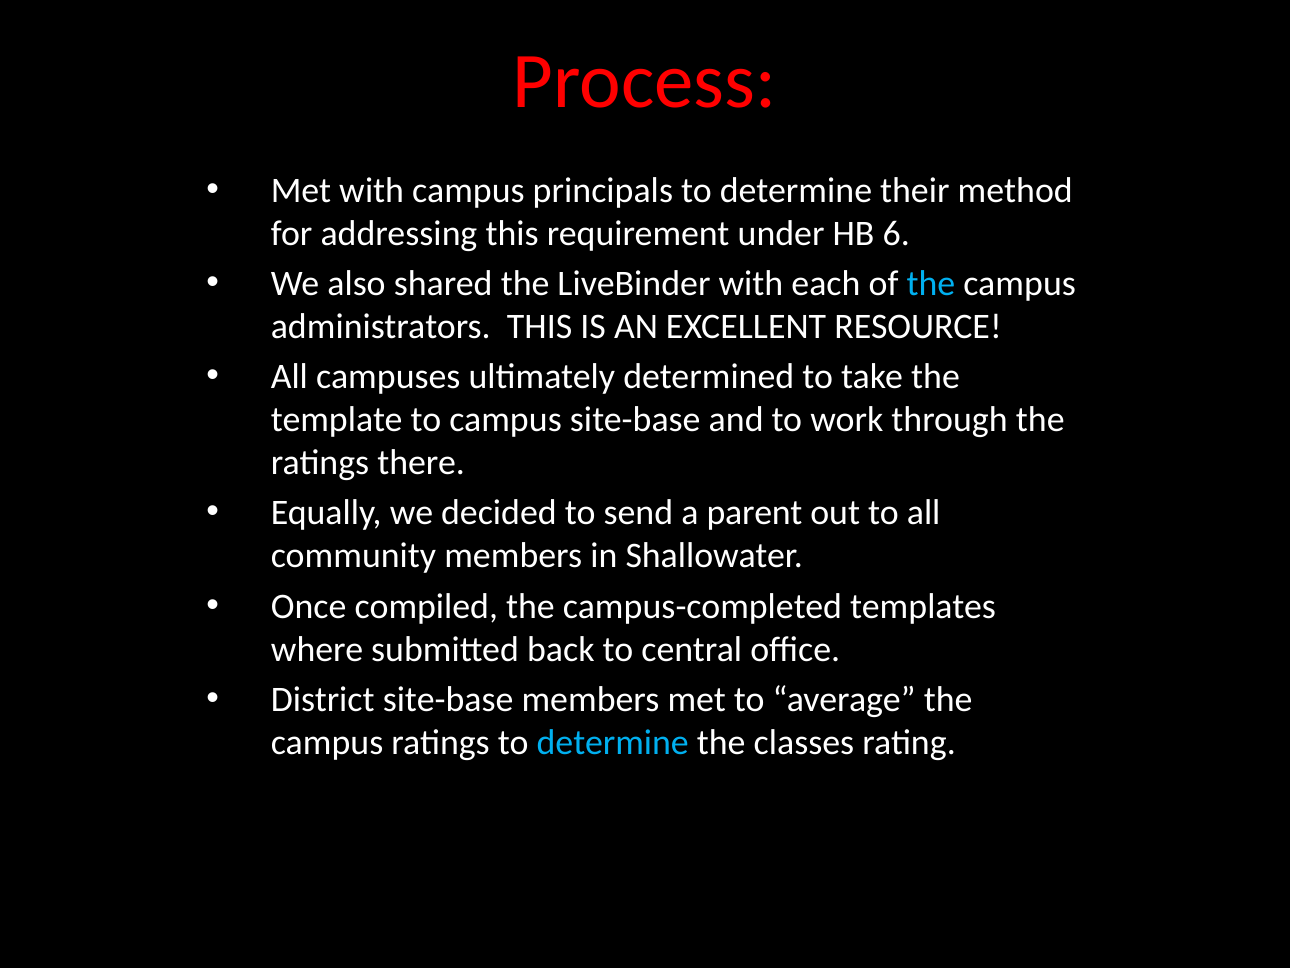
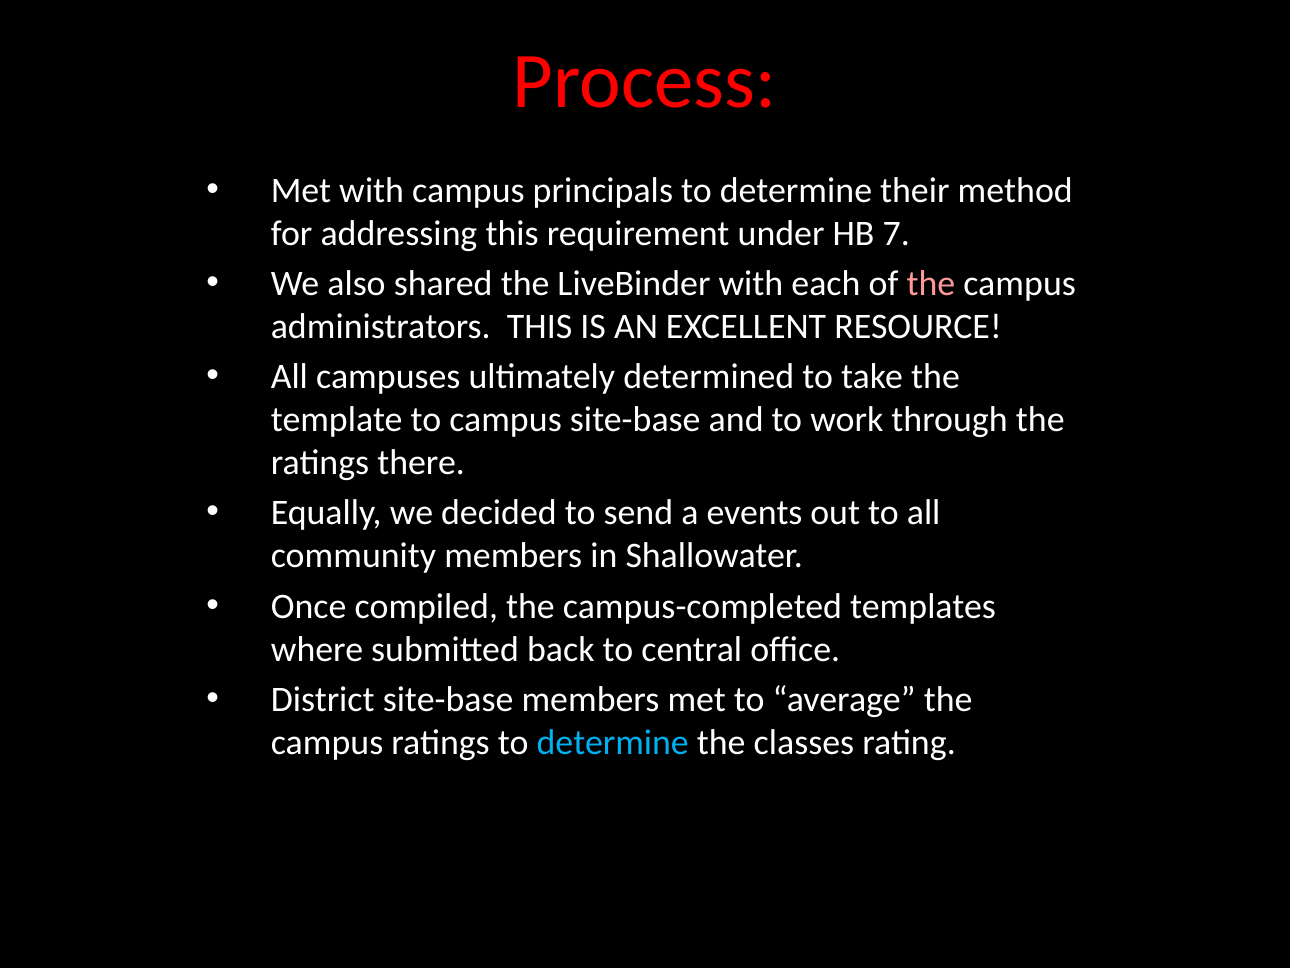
6: 6 -> 7
the at (931, 283) colour: light blue -> pink
parent: parent -> events
